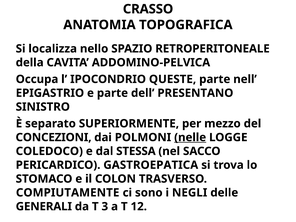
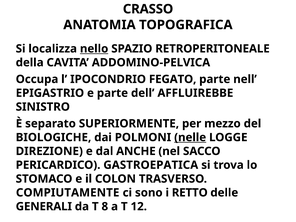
nello underline: none -> present
QUESTE: QUESTE -> FEGATO
PRESENTANO: PRESENTANO -> AFFLUIREBBE
CONCEZIONI: CONCEZIONI -> BIOLOGICHE
COLEDOCO: COLEDOCO -> DIREZIONE
STESSA: STESSA -> ANCHE
NEGLI: NEGLI -> RETTO
3: 3 -> 8
